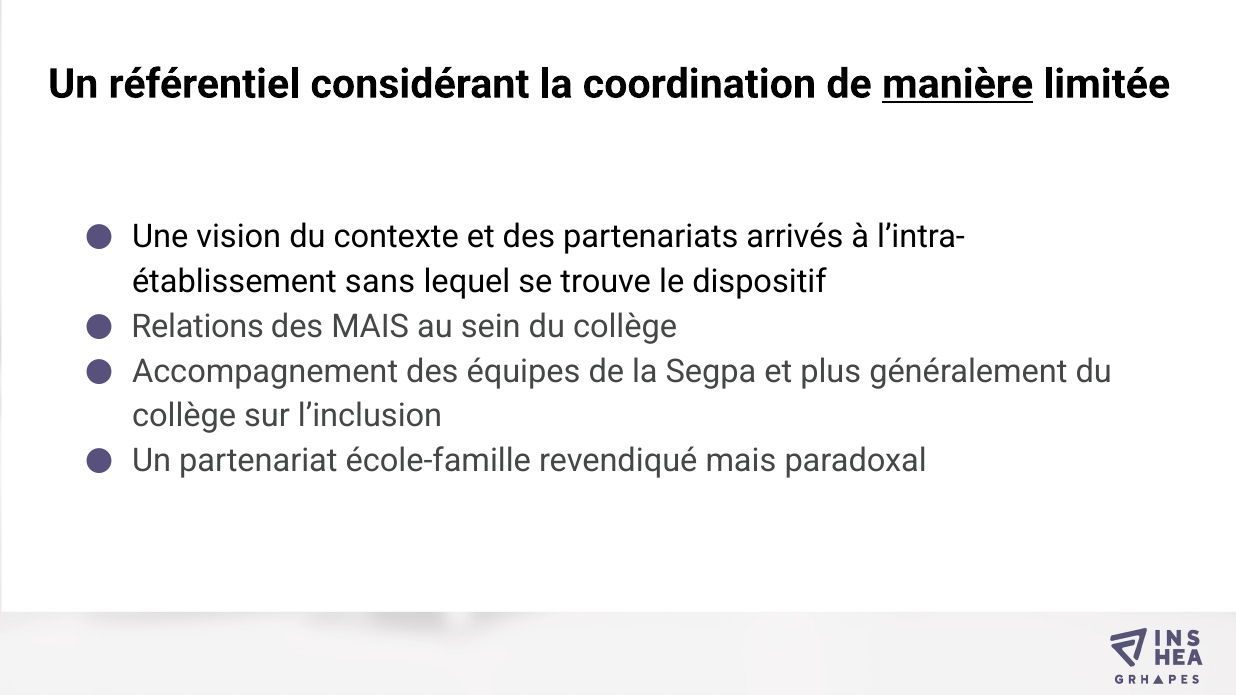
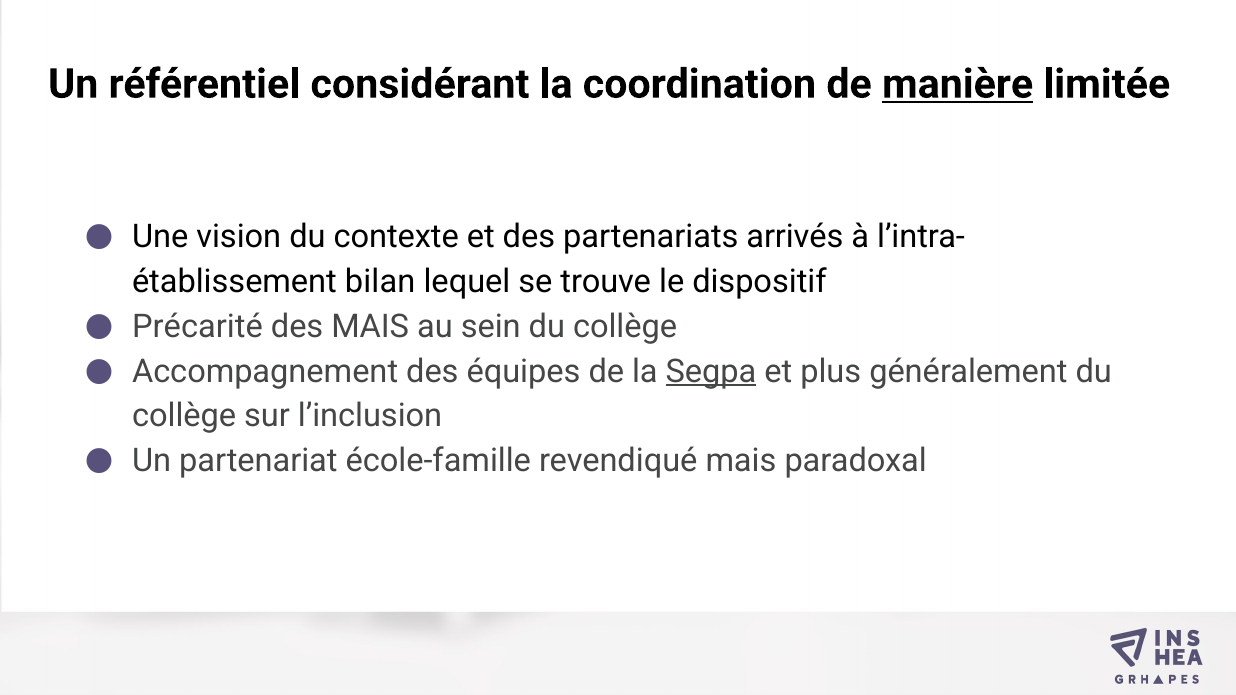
sans: sans -> bilan
Relations: Relations -> Précarité
Segpa underline: none -> present
